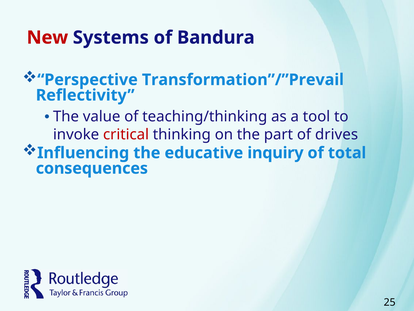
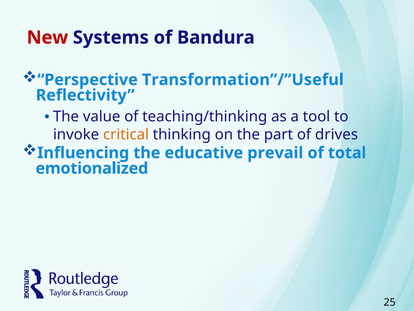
Transformation”/”Prevail: Transformation”/”Prevail -> Transformation”/”Useful
critical colour: red -> orange
inquiry: inquiry -> prevail
consequences: consequences -> emotionalized
